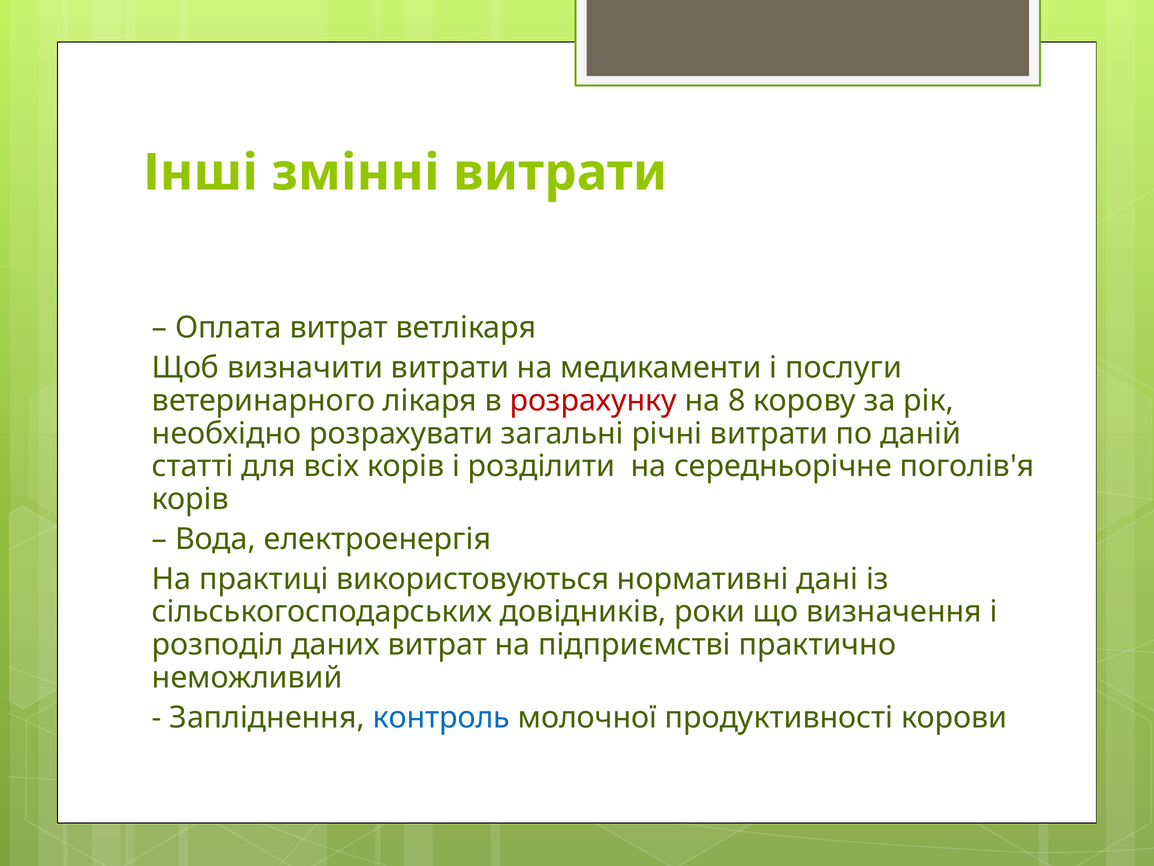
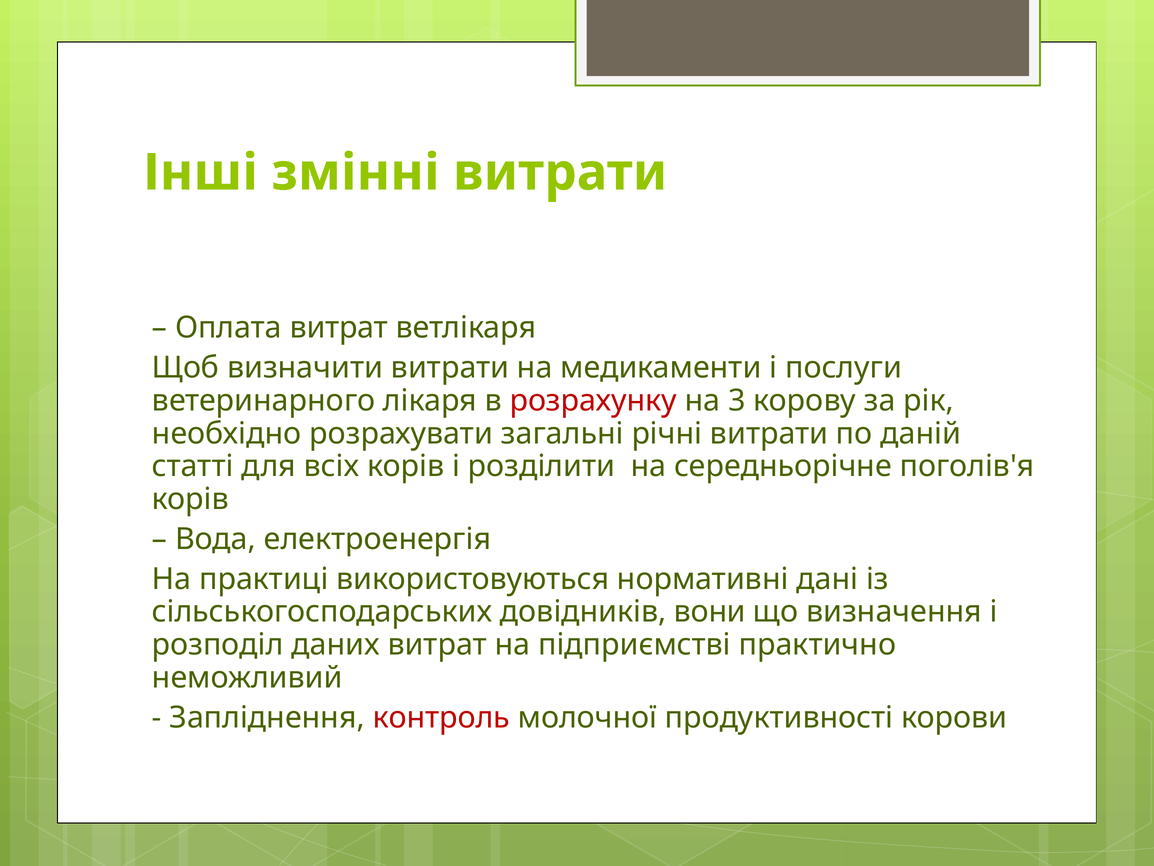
8: 8 -> 3
роки: роки -> вони
контроль colour: blue -> red
